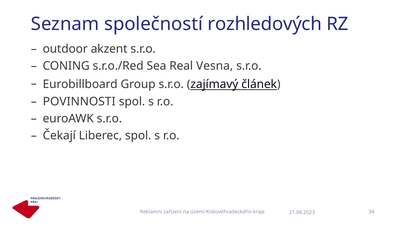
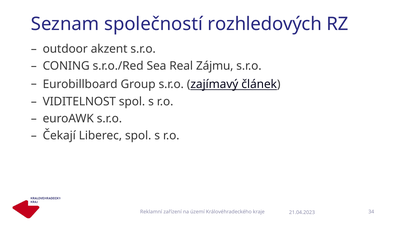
Vesna: Vesna -> Zájmu
POVINNOSTI: POVINNOSTI -> VIDITELNOST
